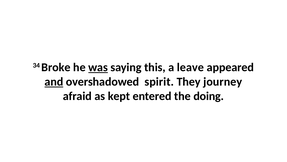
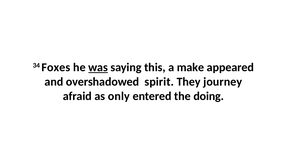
Broke: Broke -> Foxes
leave: leave -> make
and underline: present -> none
kept: kept -> only
